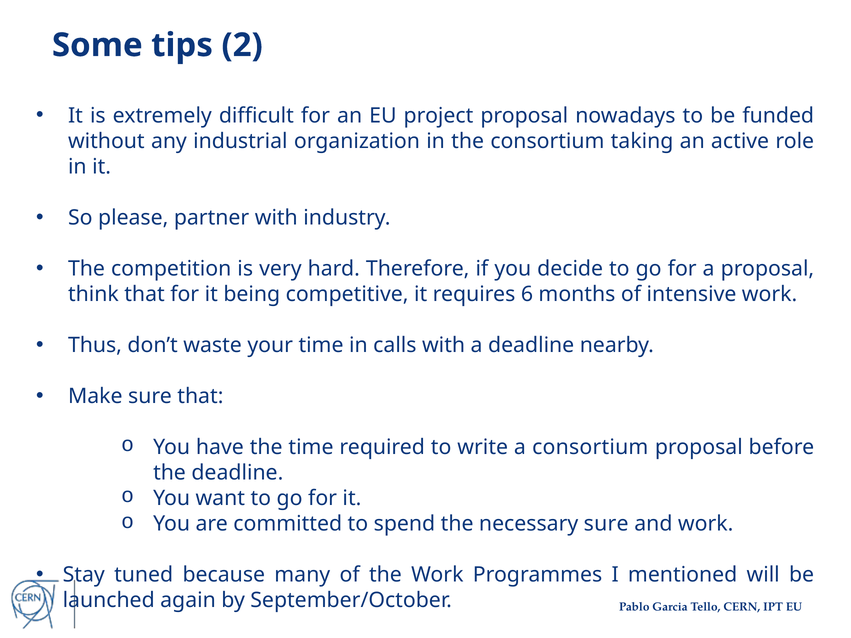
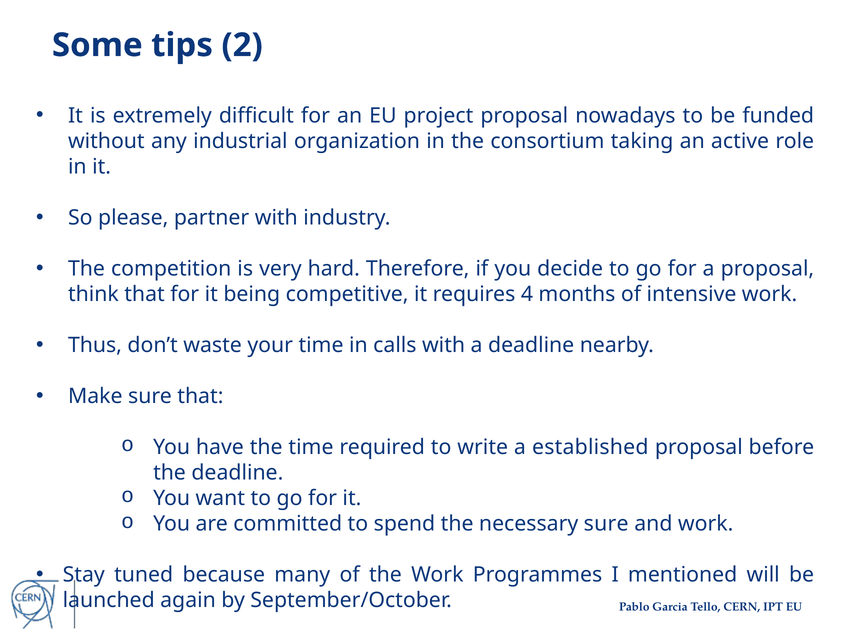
6: 6 -> 4
a consortium: consortium -> established
